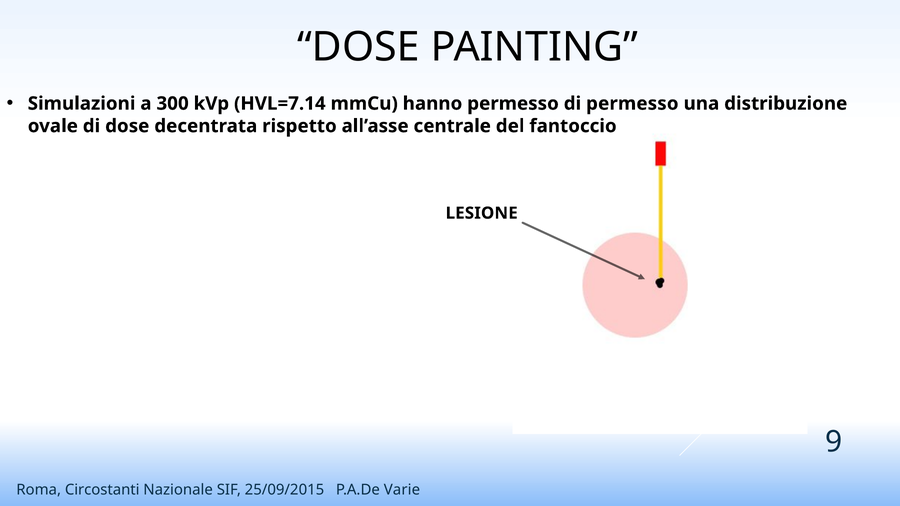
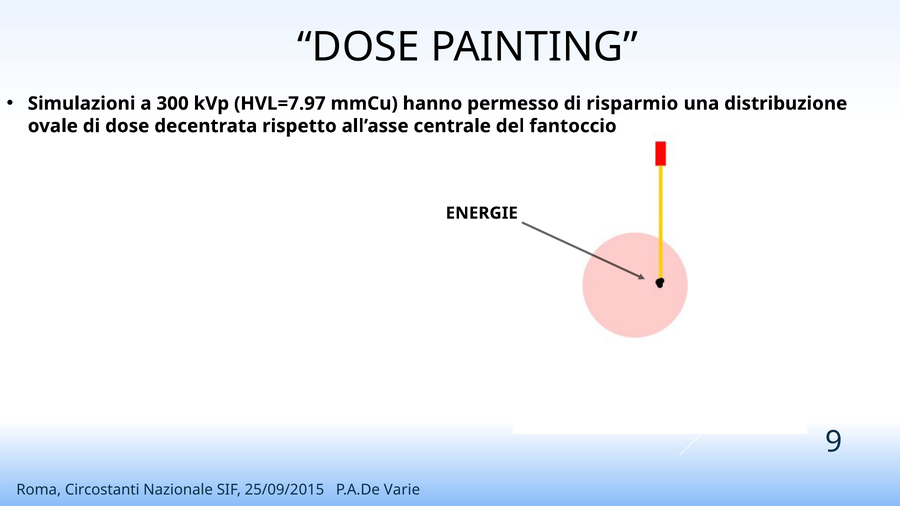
HVL=7.14: HVL=7.14 -> HVL=7.97
di permesso: permesso -> risparmio
LESIONE: LESIONE -> ENERGIE
